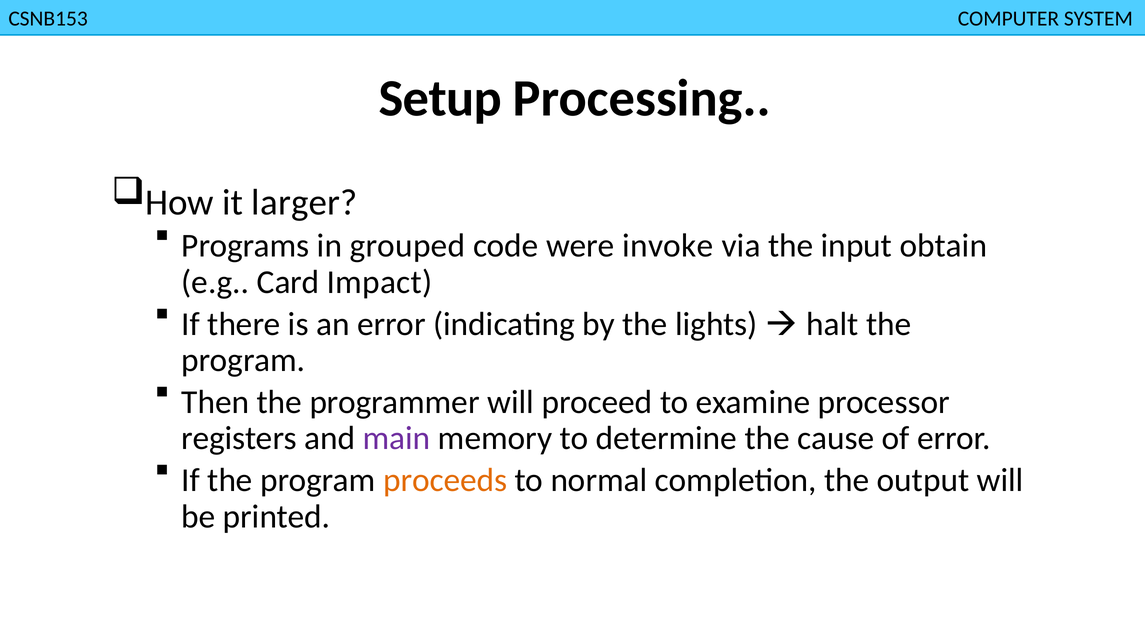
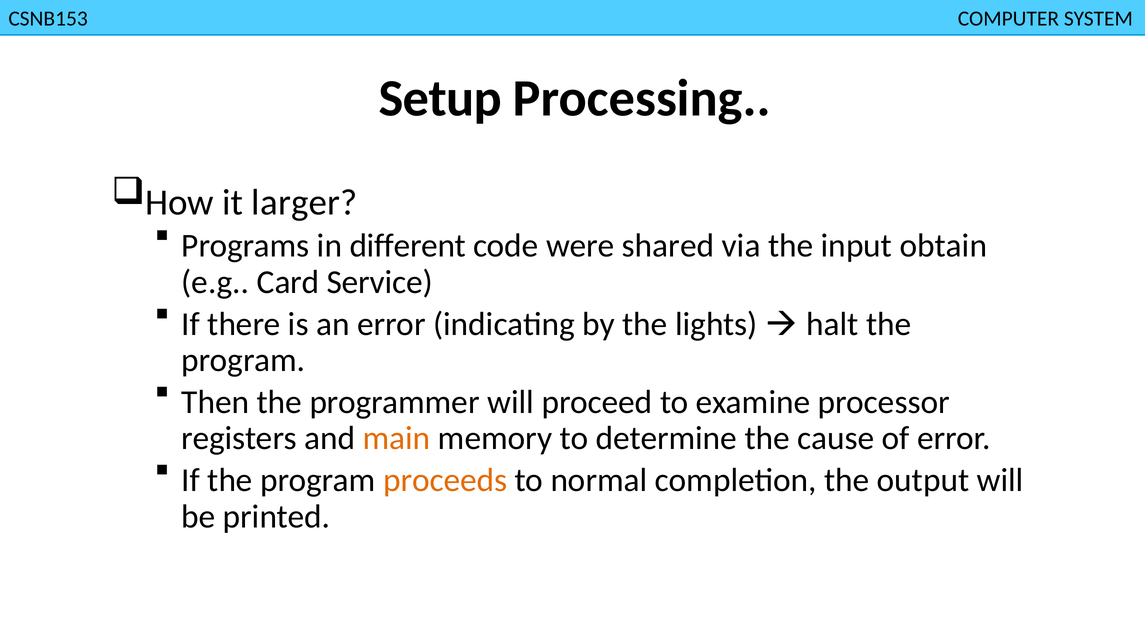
grouped: grouped -> different
invoke: invoke -> shared
Impact: Impact -> Service
main colour: purple -> orange
